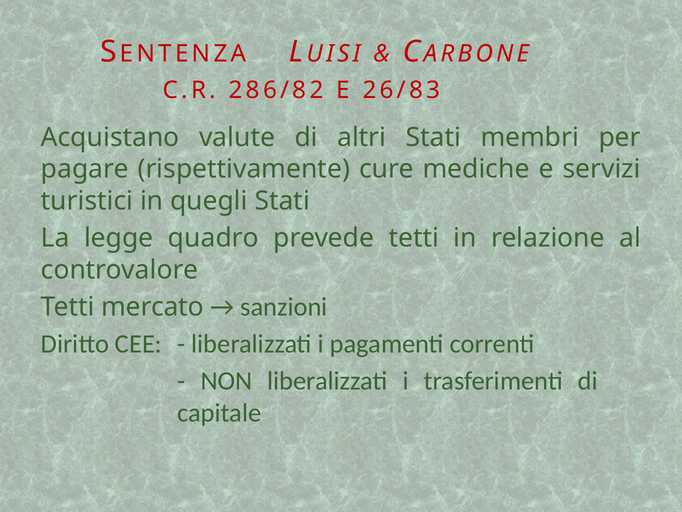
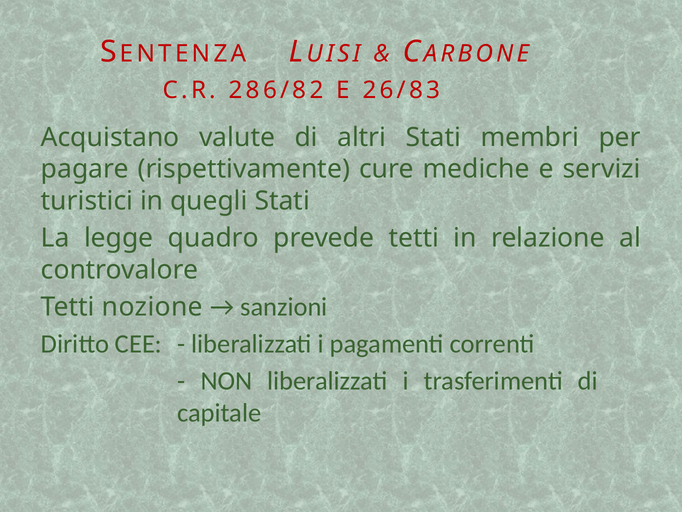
mercato: mercato -> nozione
